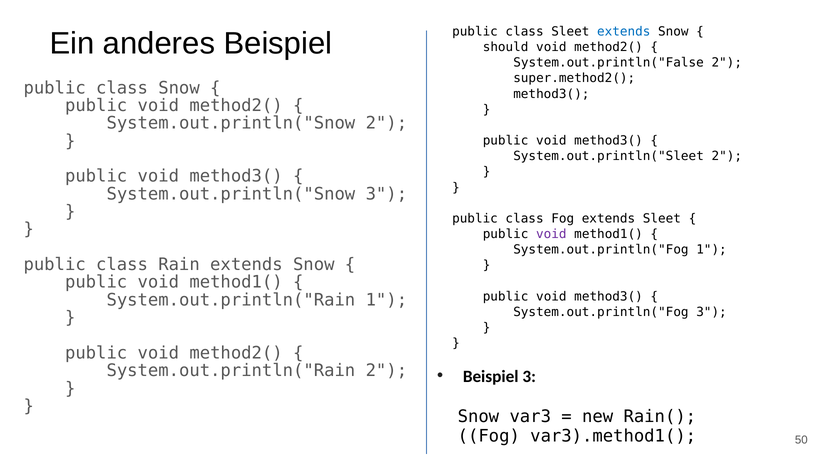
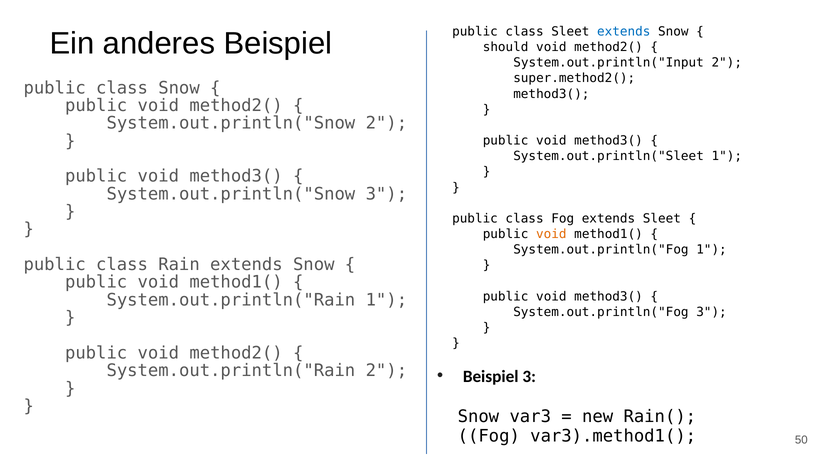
System.out.println("False: System.out.println("False -> System.out.println("Input
System.out.println("Sleet 2: 2 -> 1
void at (551, 234) colour: purple -> orange
